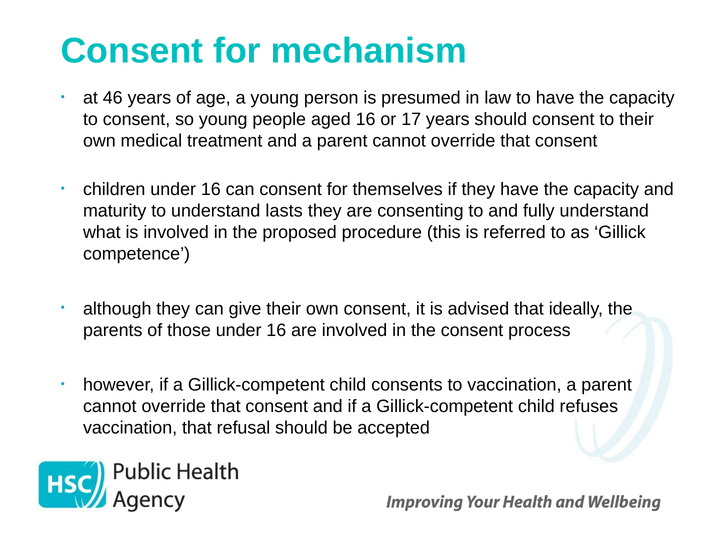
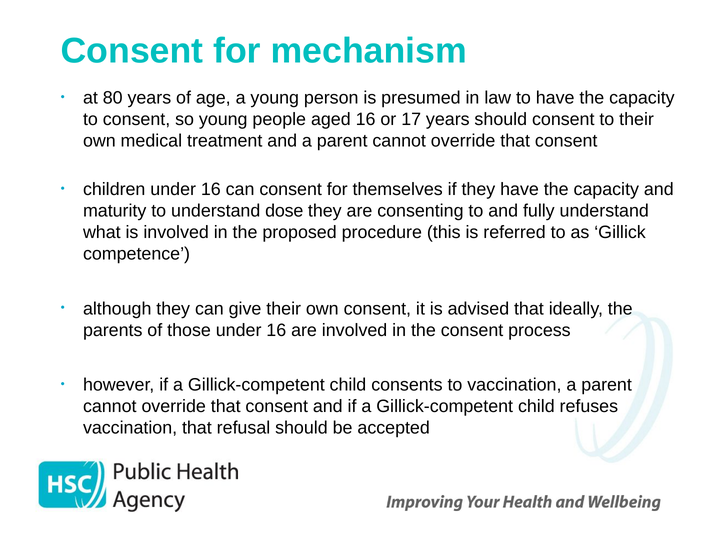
46: 46 -> 80
lasts: lasts -> dose
